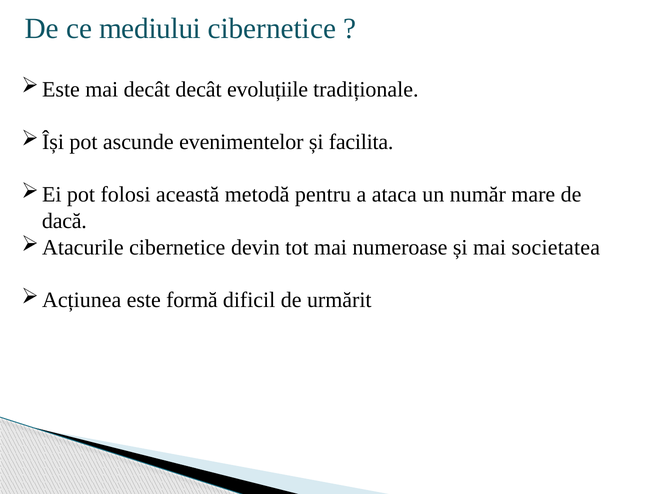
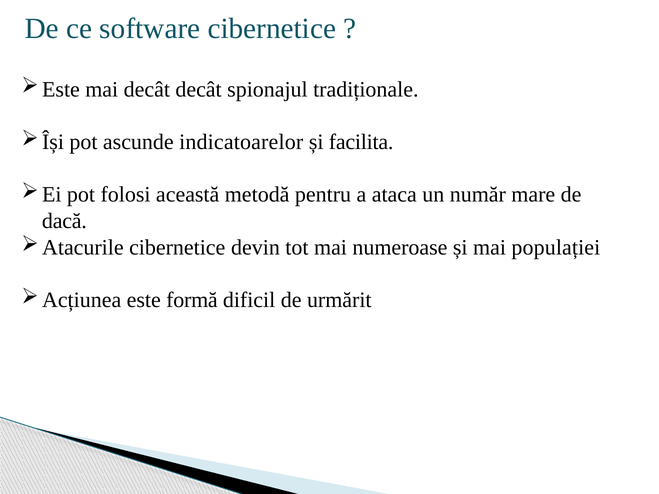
mediului: mediului -> software
evoluțiile: evoluțiile -> spionajul
evenimentelor: evenimentelor -> indicatoarelor
societatea: societatea -> populației
